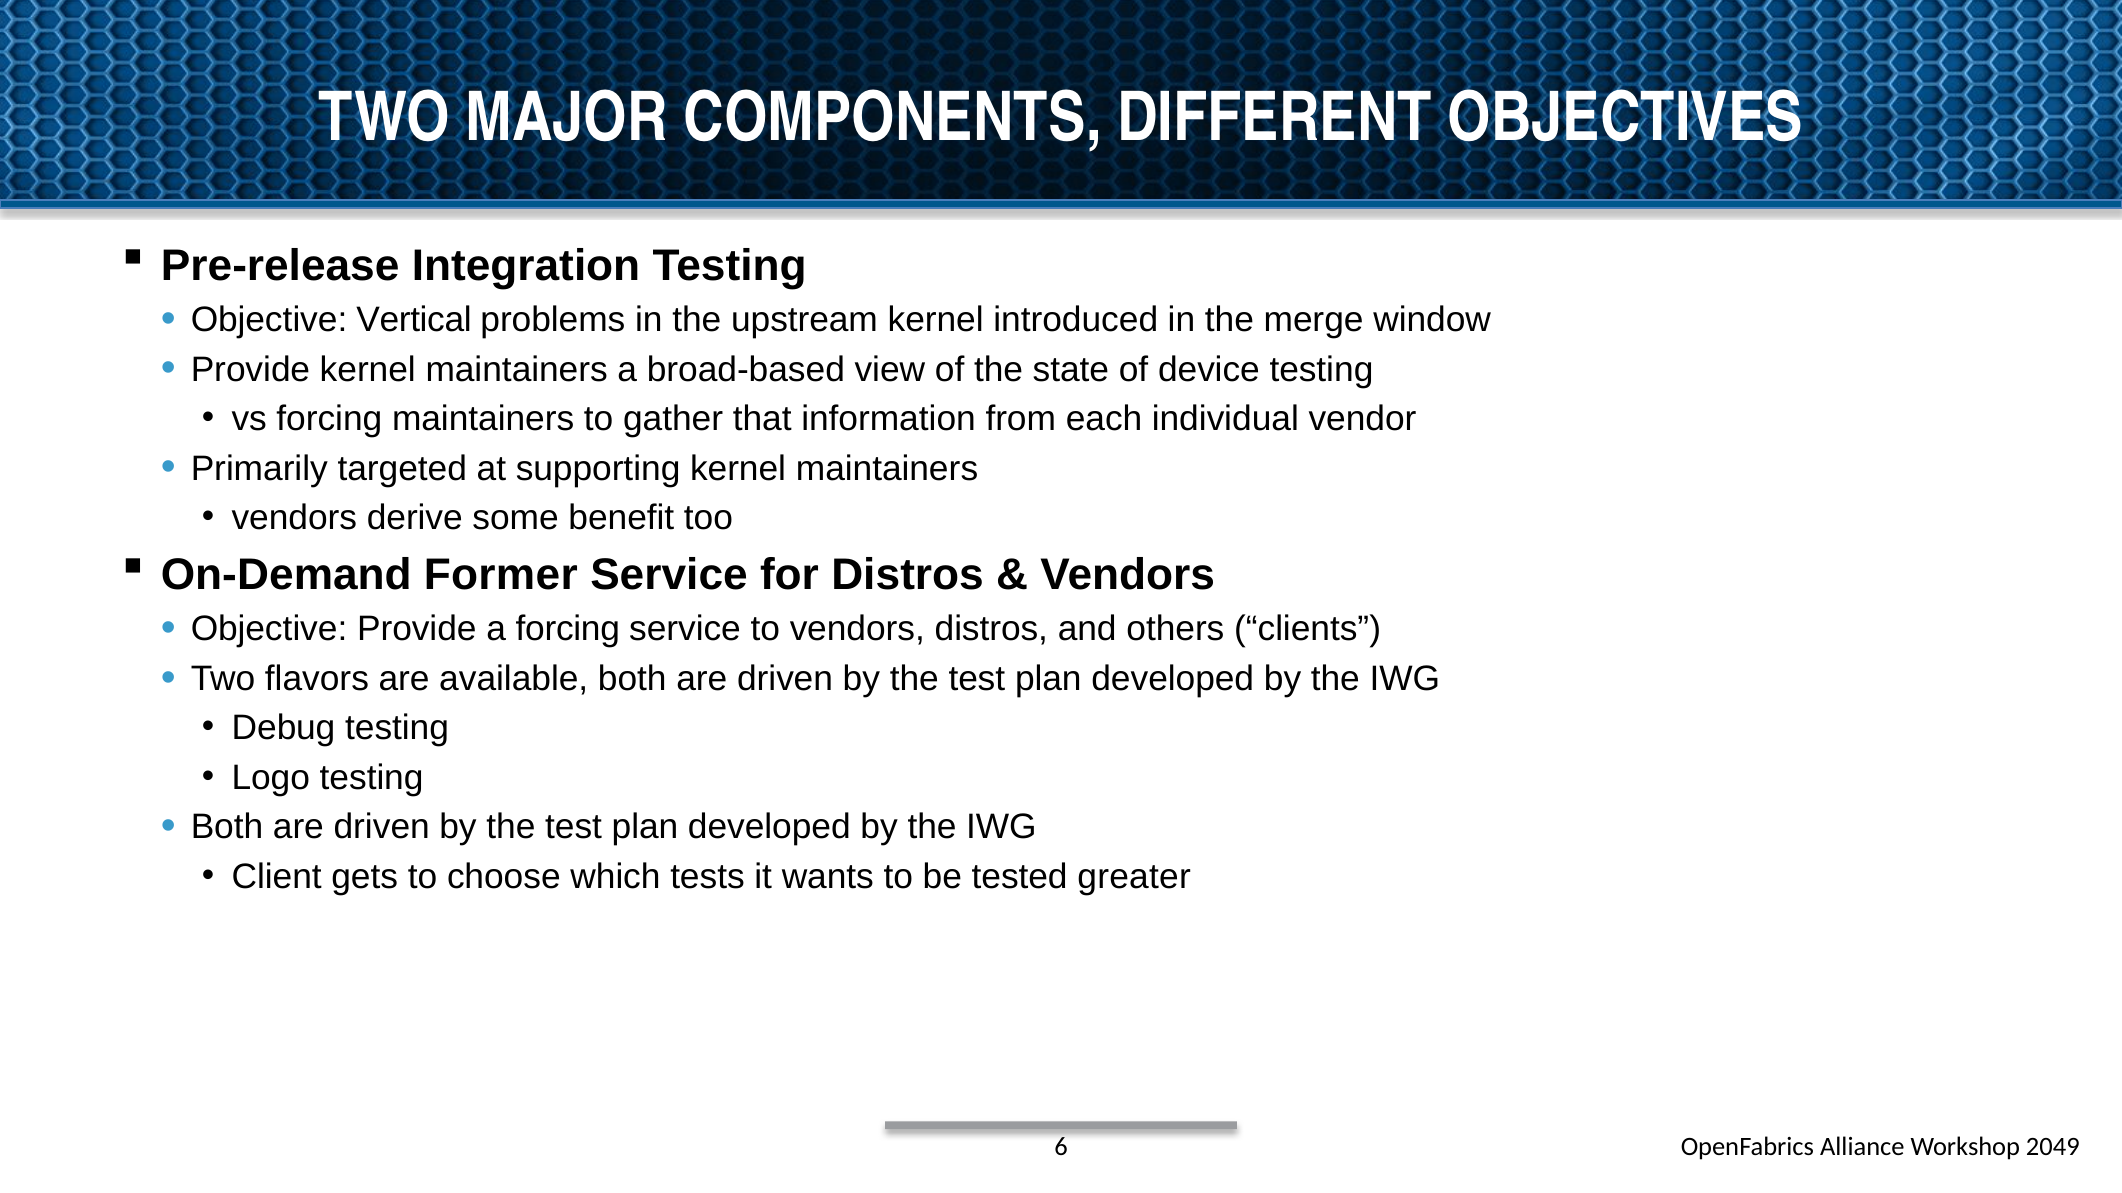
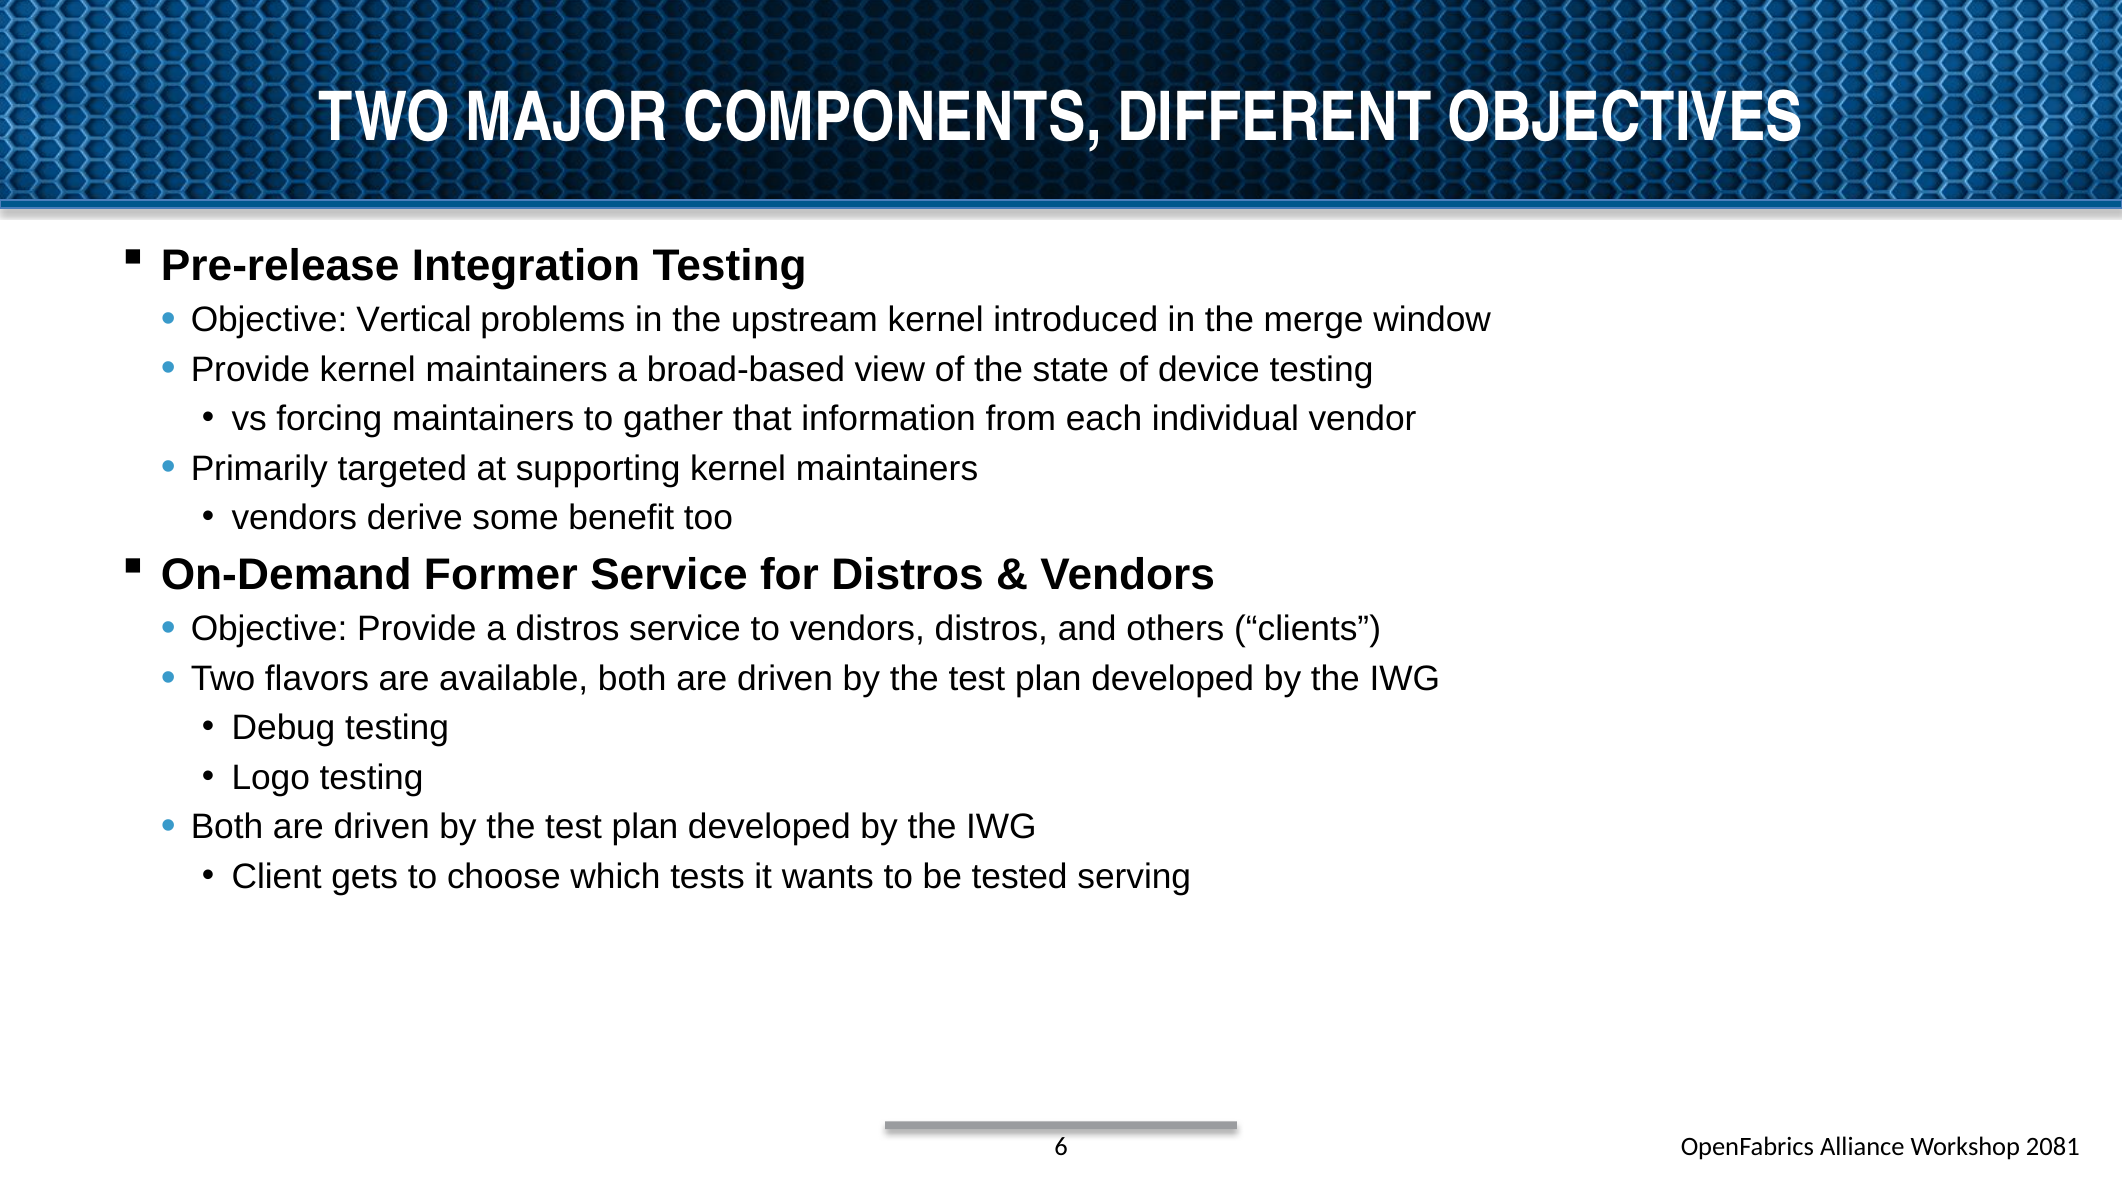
a forcing: forcing -> distros
greater: greater -> serving
2049: 2049 -> 2081
